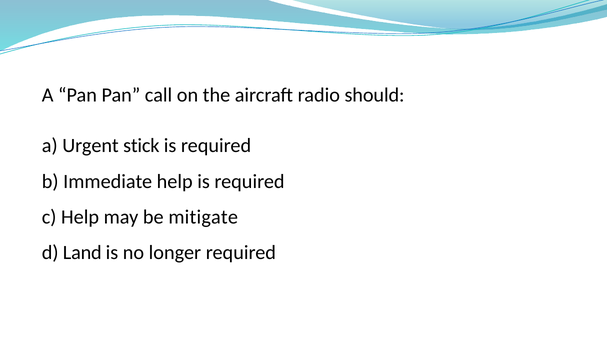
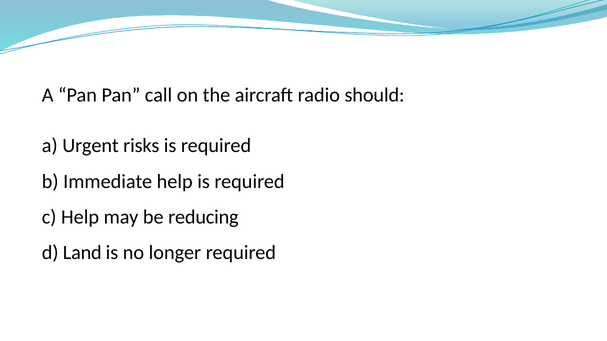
stick: stick -> risks
mitigate: mitigate -> reducing
